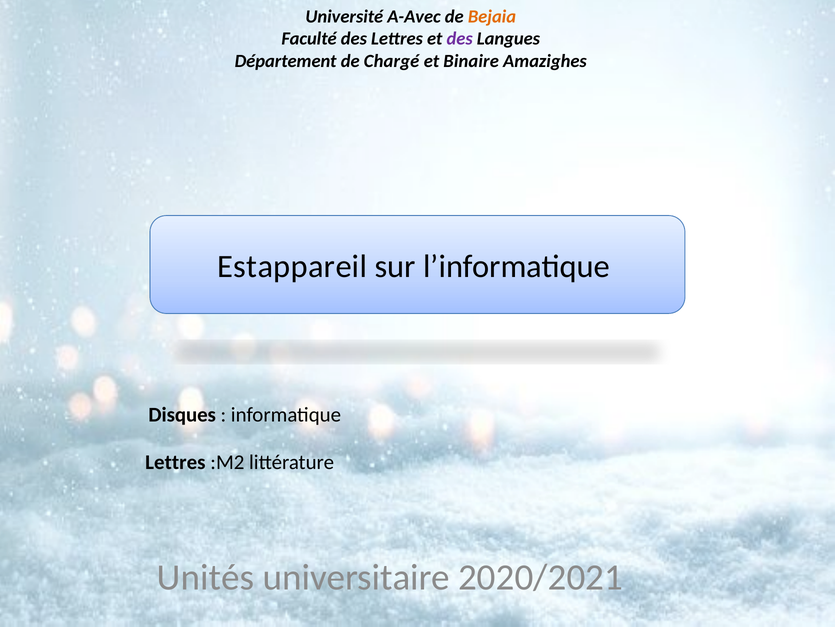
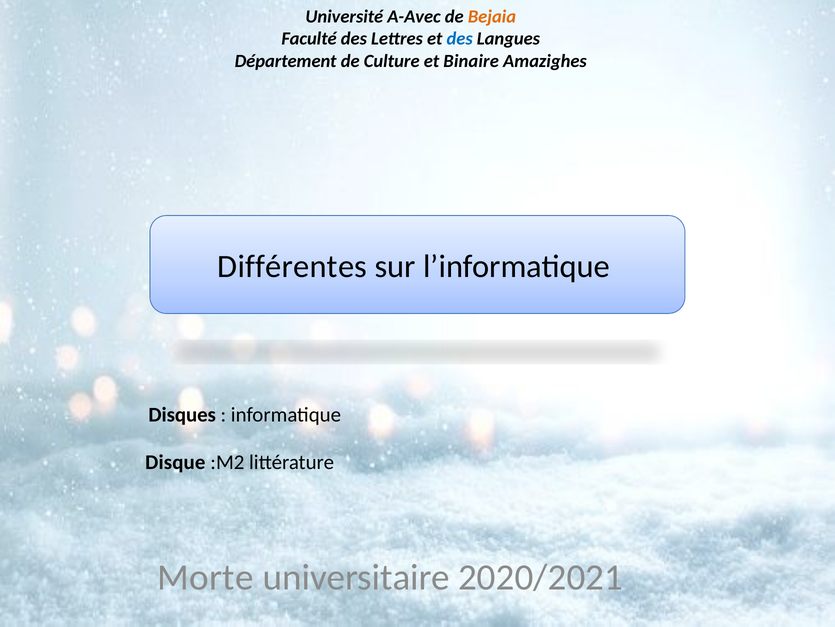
des at (460, 39) colour: purple -> blue
Chargé: Chargé -> Culture
Estappareil: Estappareil -> Différentes
Lettres at (175, 462): Lettres -> Disque
Unités: Unités -> Morte
